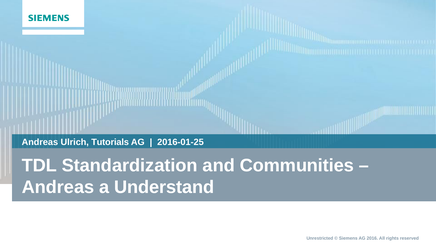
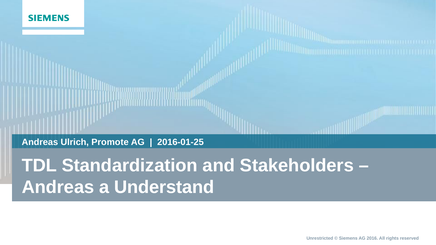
Tutorials: Tutorials -> Promote
Communities: Communities -> Stakeholders
